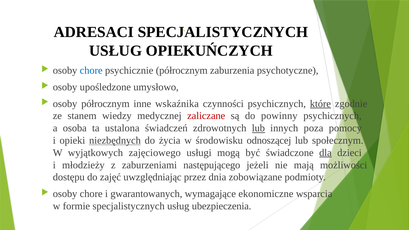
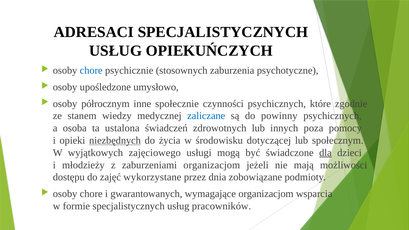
psychicznie półrocznym: półrocznym -> stosownych
wskaźnika: wskaźnika -> społecznie
które underline: present -> none
zaliczane colour: red -> blue
lub at (258, 128) underline: present -> none
odnoszącej: odnoszącej -> dotyczącej
zaburzeniami następującego: następującego -> organizacjom
uwzględniając: uwzględniając -> wykorzystane
wymagające ekonomiczne: ekonomiczne -> organizacjom
ubezpieczenia: ubezpieczenia -> pracowników
